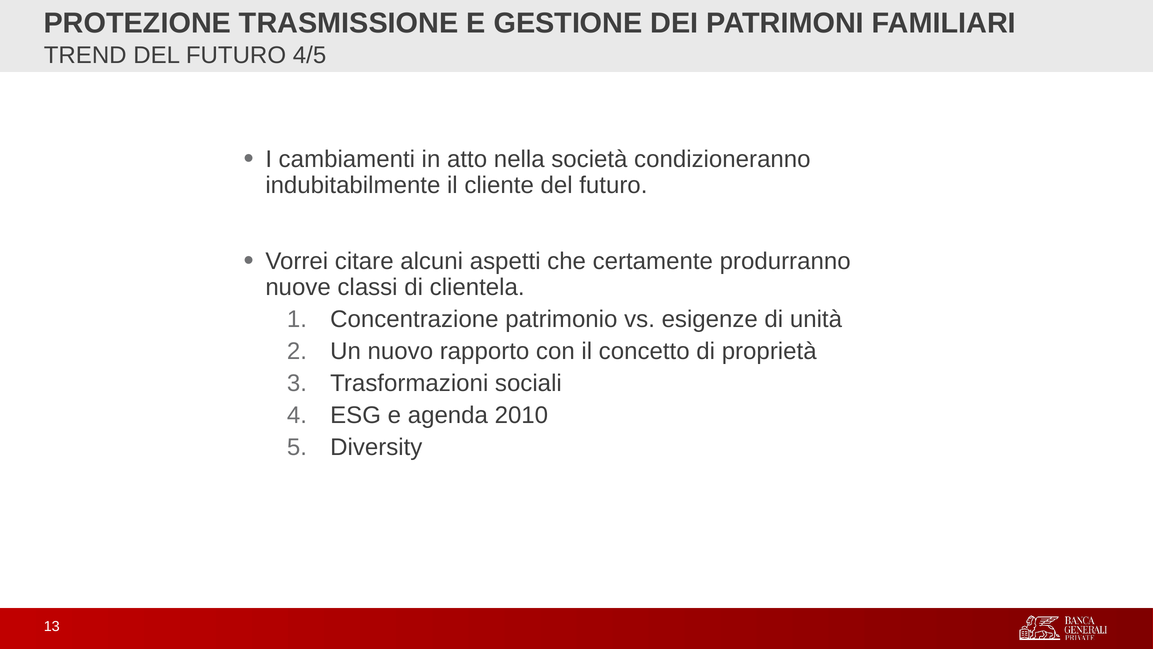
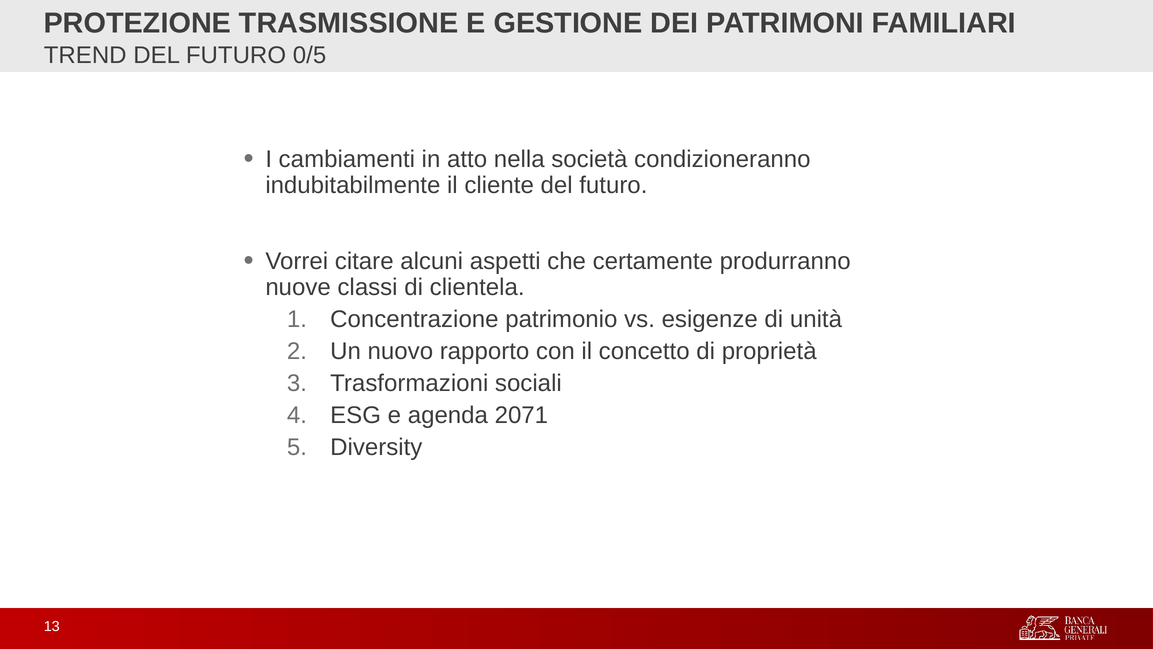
4/5: 4/5 -> 0/5
2010: 2010 -> 2071
